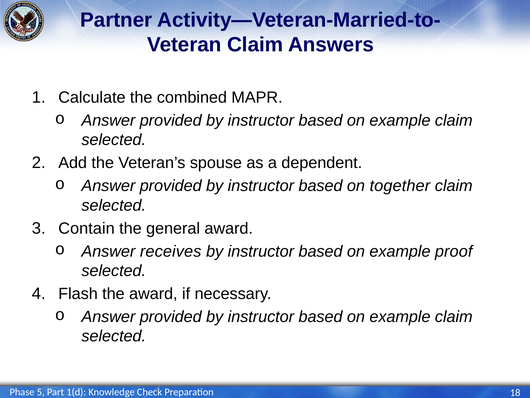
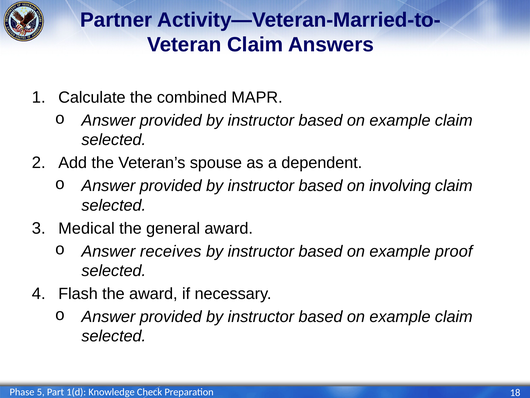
together: together -> involving
Contain: Contain -> Medical
